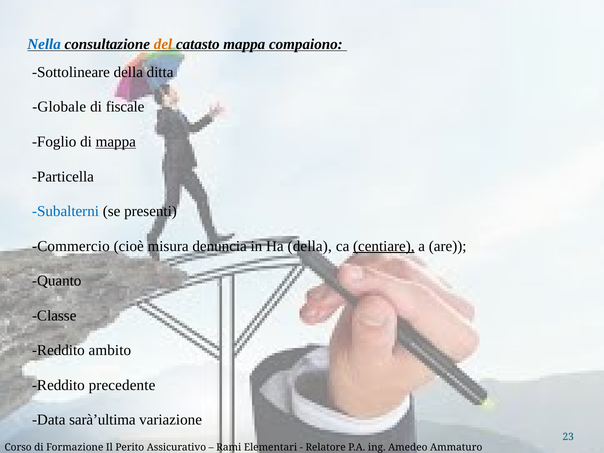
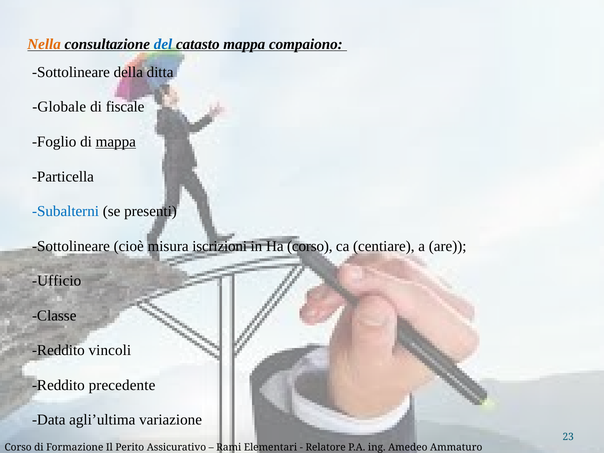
Nella colour: blue -> orange
del colour: orange -> blue
Commercio at (71, 246): Commercio -> Sottolineare
denuncia: denuncia -> iscrizioni
Ha della: della -> corso
centiare underline: present -> none
Quanto: Quanto -> Ufficio
ambito: ambito -> vincoli
sarà’ultima: sarà’ultima -> agli’ultima
